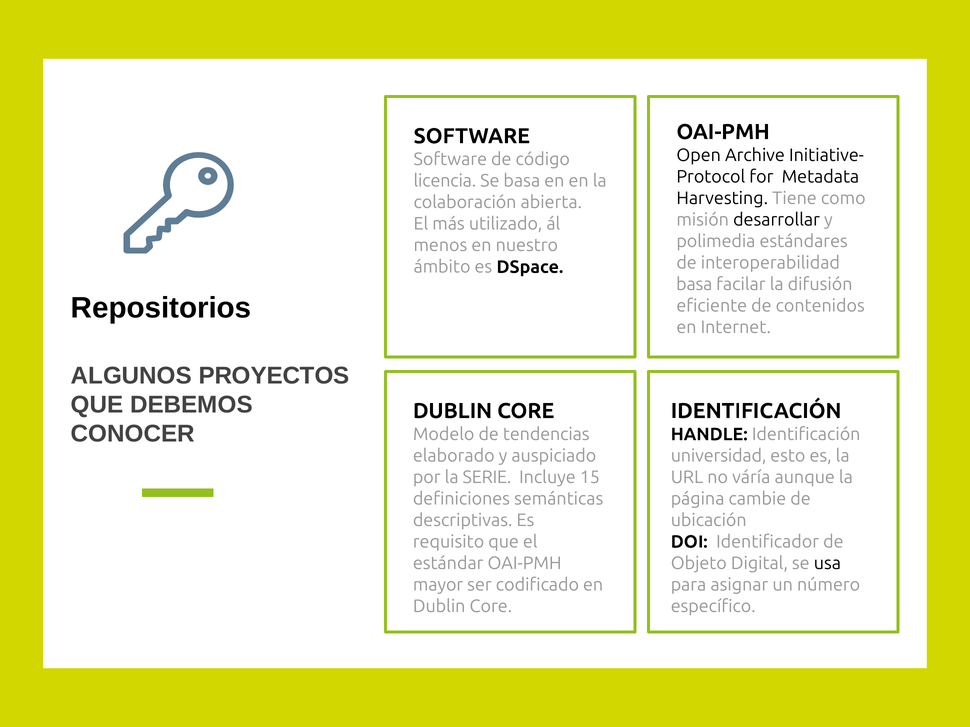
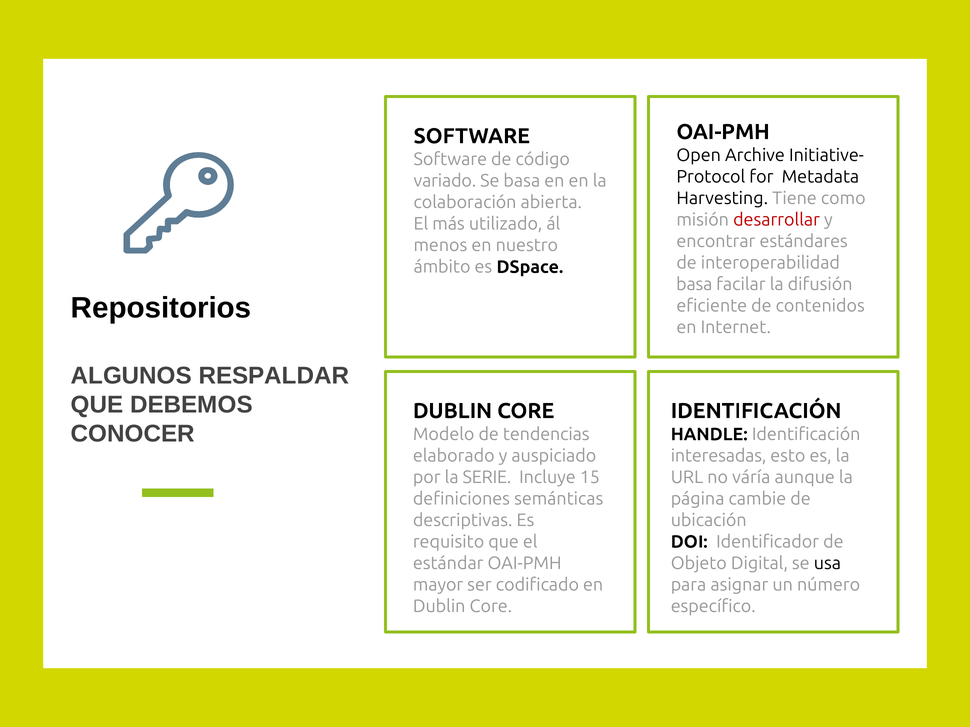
licencia: licencia -> variado
desarrollar colour: black -> red
polimedia: polimedia -> encontrar
PROYECTOS: PROYECTOS -> RESPALDAR
universidad: universidad -> interesadas
